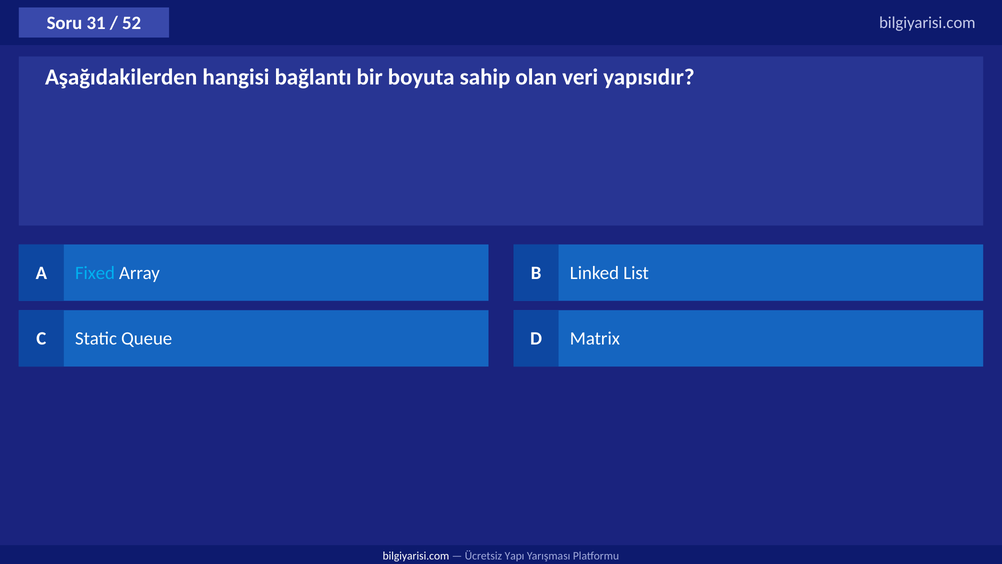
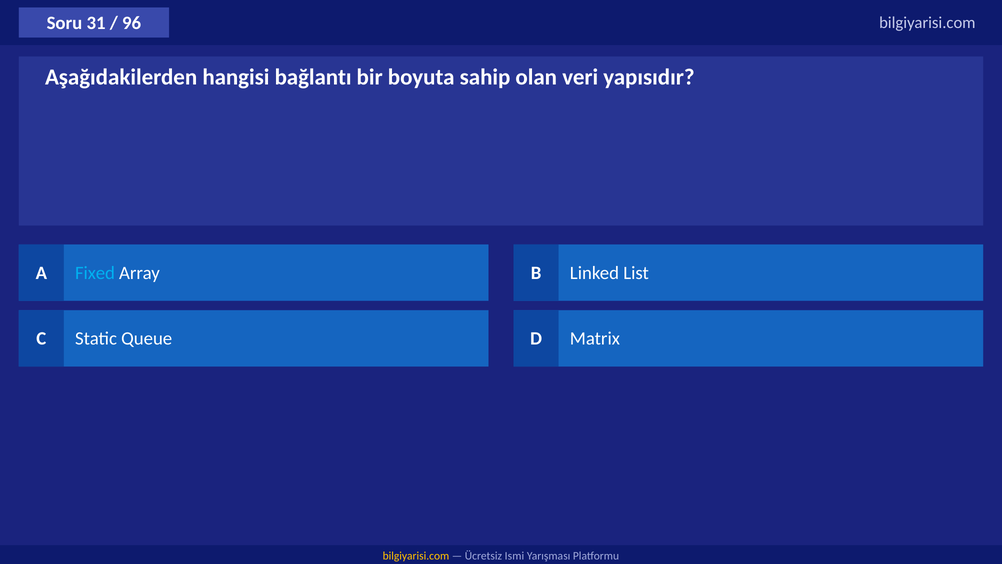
52: 52 -> 96
bilgiyarisi.com at (416, 556) colour: white -> yellow
Yapı: Yapı -> Ismi
